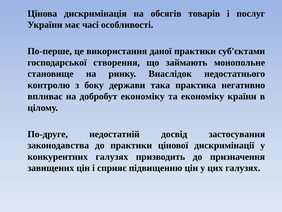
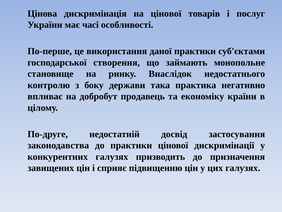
на обсягів: обсягів -> цінової
добробут економіку: економіку -> продавець
